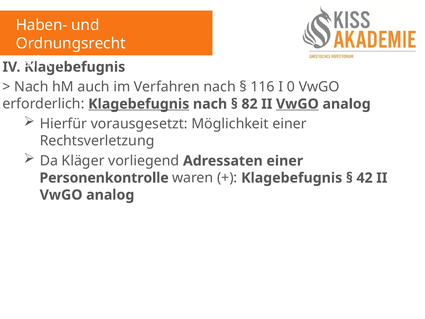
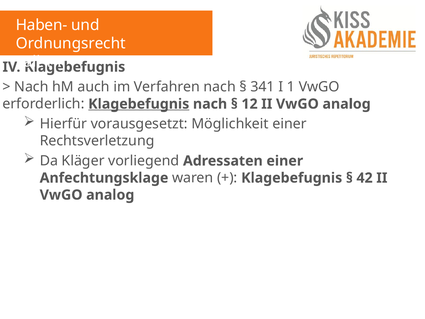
116: 116 -> 341
0: 0 -> 1
82: 82 -> 12
VwGO at (297, 104) underline: present -> none
Personenkontrolle: Personenkontrolle -> Anfechtungsklage
